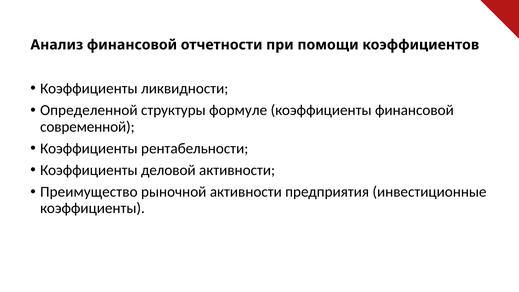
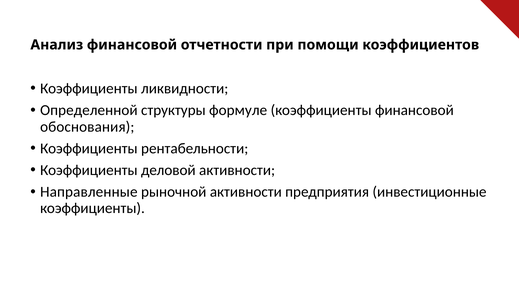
современной: современной -> обоснования
Преимущество: Преимущество -> Направленные
